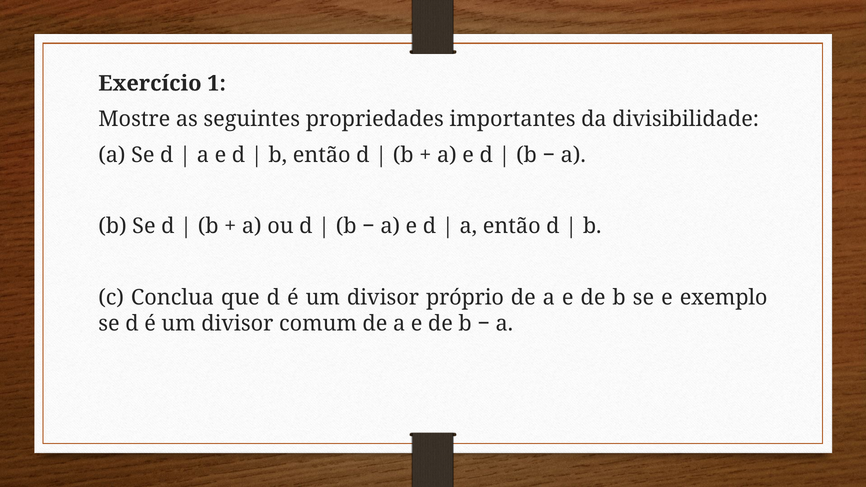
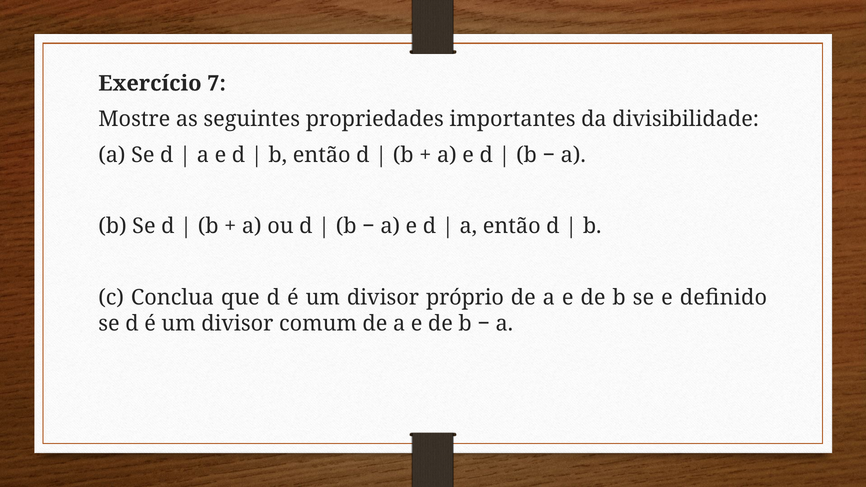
1: 1 -> 7
exemplo: exemplo -> deﬁnido
